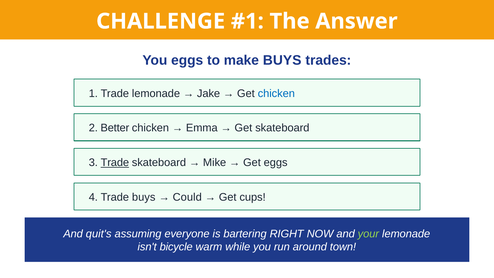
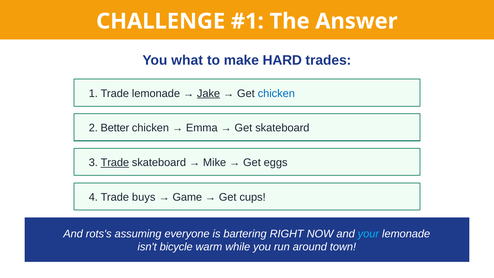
You eggs: eggs -> what
make BUYS: BUYS -> HARD
Jake underline: none -> present
Could: Could -> Game
quit's: quit's -> rots's
your colour: light green -> light blue
